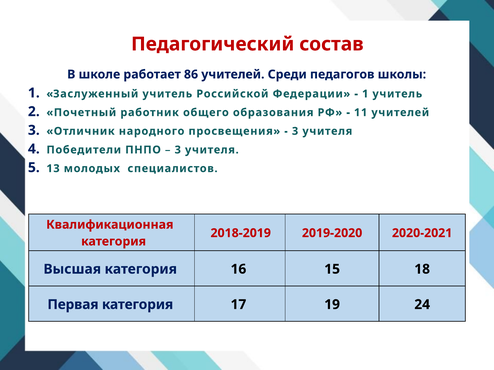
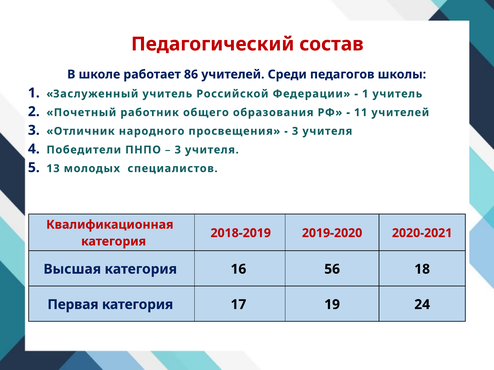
15: 15 -> 56
